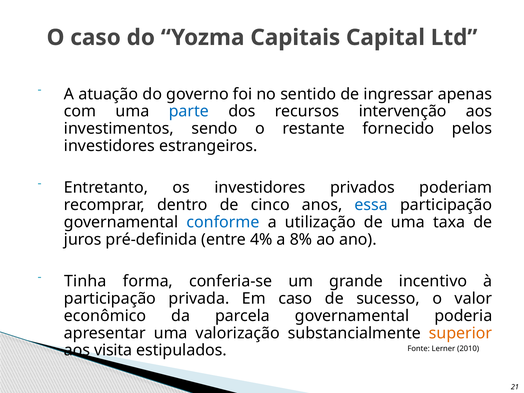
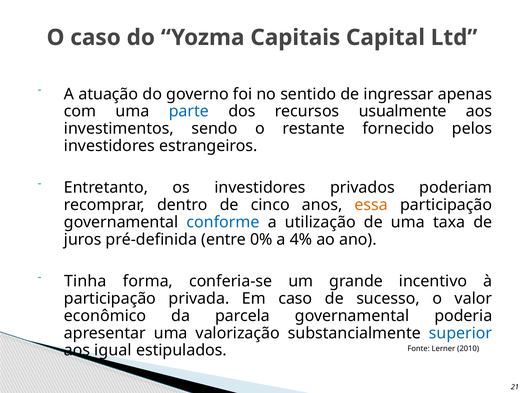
intervenção: intervenção -> usualmente
essa colour: blue -> orange
4%: 4% -> 0%
8%: 8% -> 4%
superior colour: orange -> blue
visita: visita -> igual
